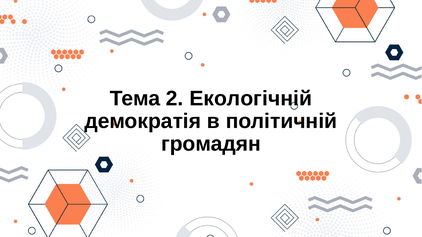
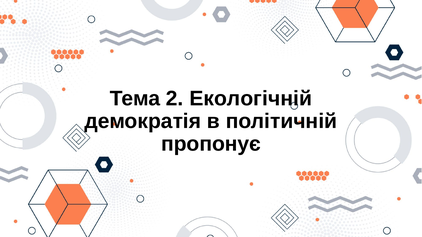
громадян: громадян -> пропонує
